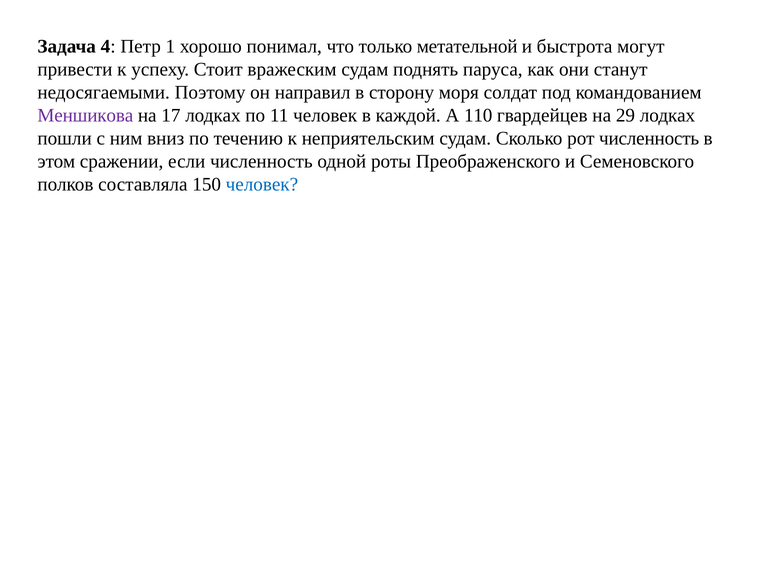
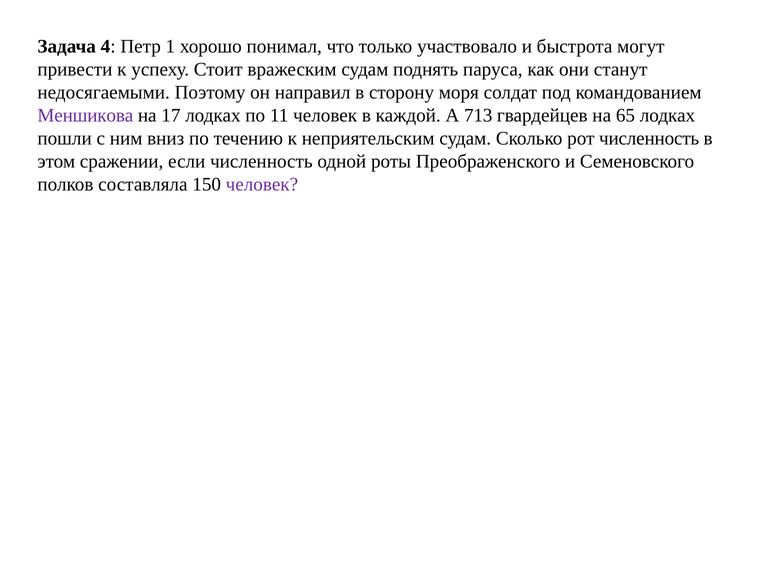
метательной: метательной -> участвовало
110: 110 -> 713
29: 29 -> 65
человек at (262, 184) colour: blue -> purple
